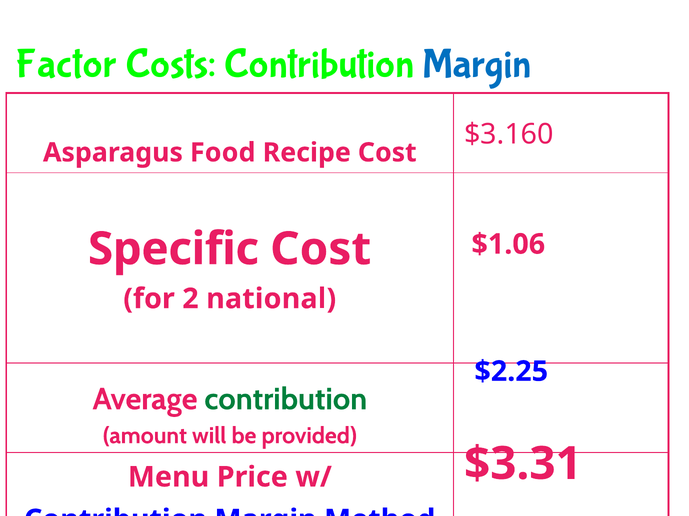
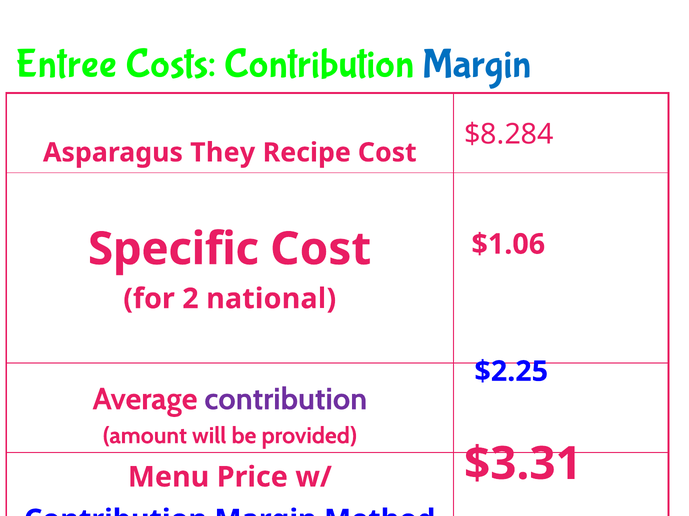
Factor: Factor -> Entree
$3.160: $3.160 -> $8.284
Food: Food -> They
contribution at (286, 400) colour: green -> purple
